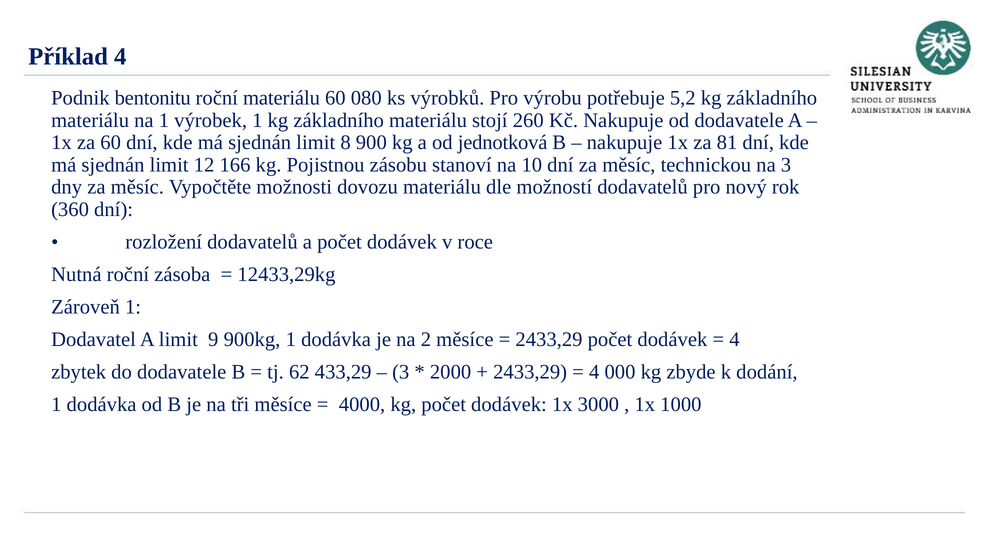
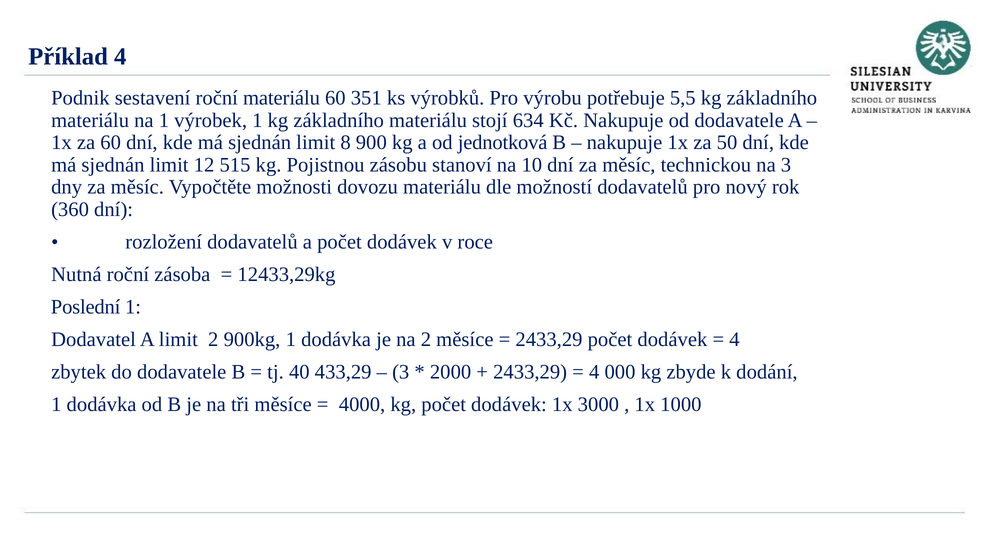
bentonitu: bentonitu -> sestavení
080: 080 -> 351
5,2: 5,2 -> 5,5
260: 260 -> 634
81: 81 -> 50
166: 166 -> 515
Zároveň: Zároveň -> Poslední
limit 9: 9 -> 2
62: 62 -> 40
